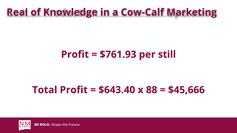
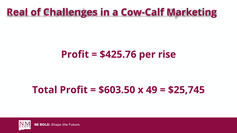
Knowledge: Knowledge -> Challenges
$761.93: $761.93 -> $425.76
still: still -> rise
$643.40: $643.40 -> $603.50
88: 88 -> 49
$45,666: $45,666 -> $25,745
